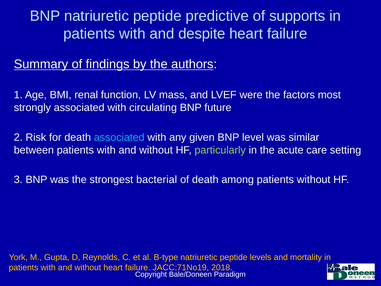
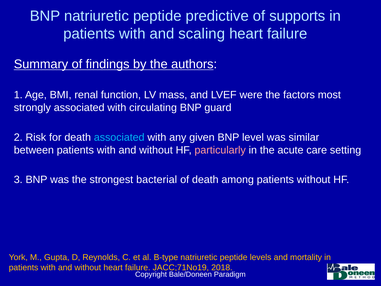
despite: despite -> scaling
future: future -> guard
particularly colour: light green -> pink
